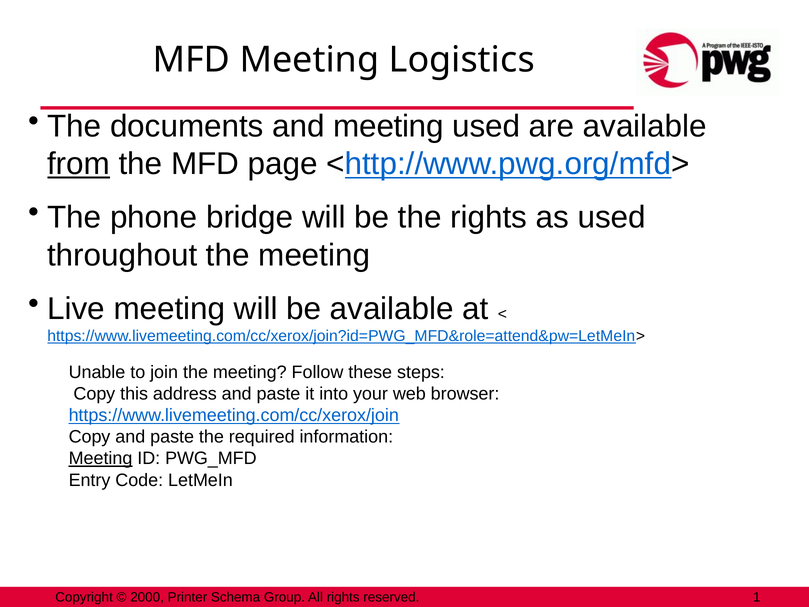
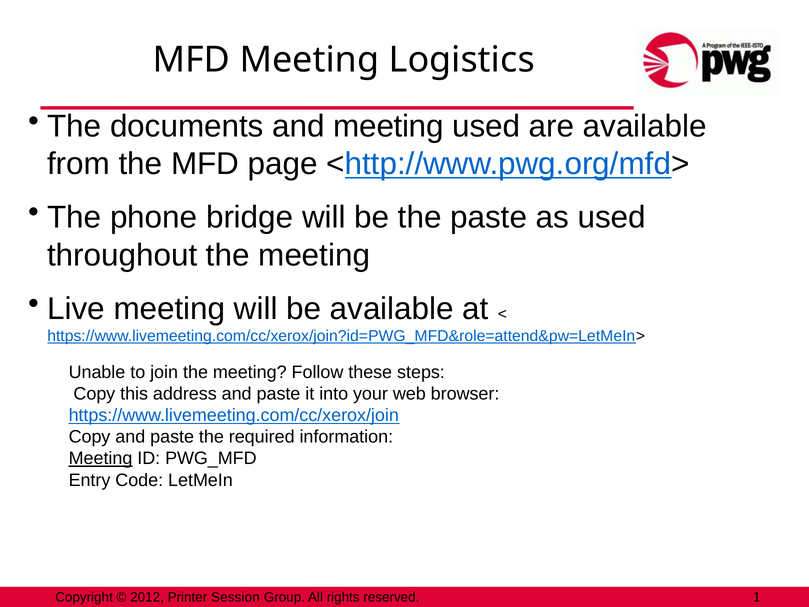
from underline: present -> none
the rights: rights -> paste
2000: 2000 -> 2012
Schema: Schema -> Session
